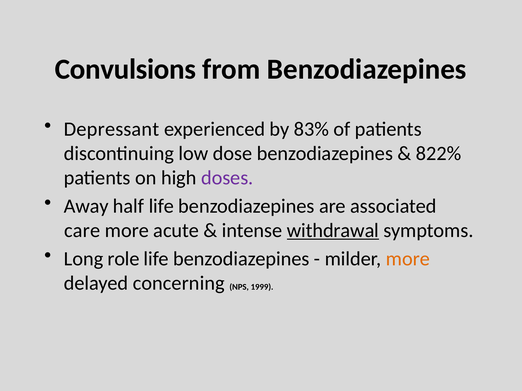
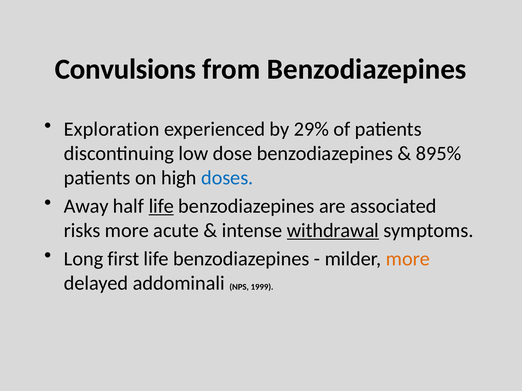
Depressant: Depressant -> Exploration
83%: 83% -> 29%
822%: 822% -> 895%
doses colour: purple -> blue
life at (161, 206) underline: none -> present
care: care -> risks
role: role -> first
concerning: concerning -> addominali
